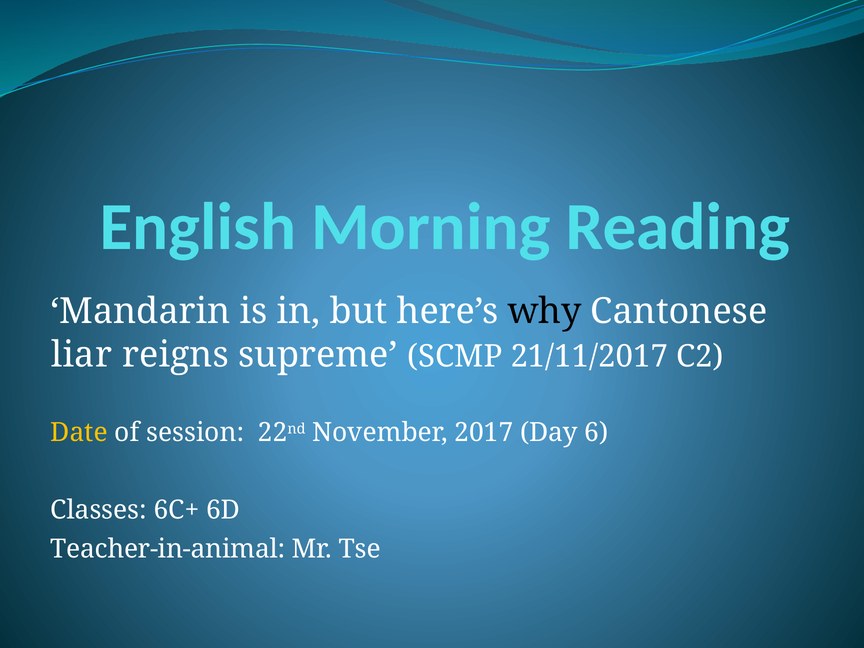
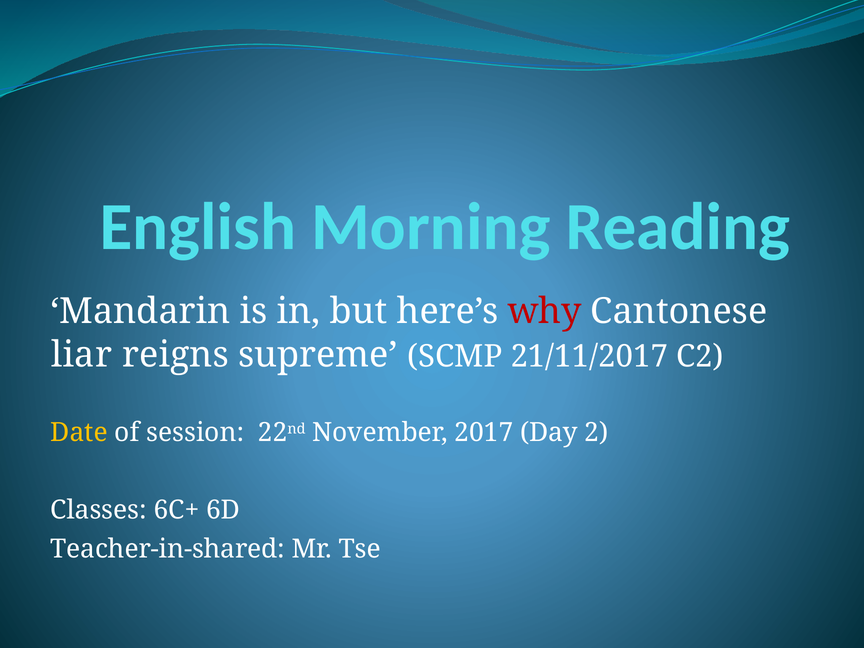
why colour: black -> red
6: 6 -> 2
Teacher-in-animal: Teacher-in-animal -> Teacher-in-shared
